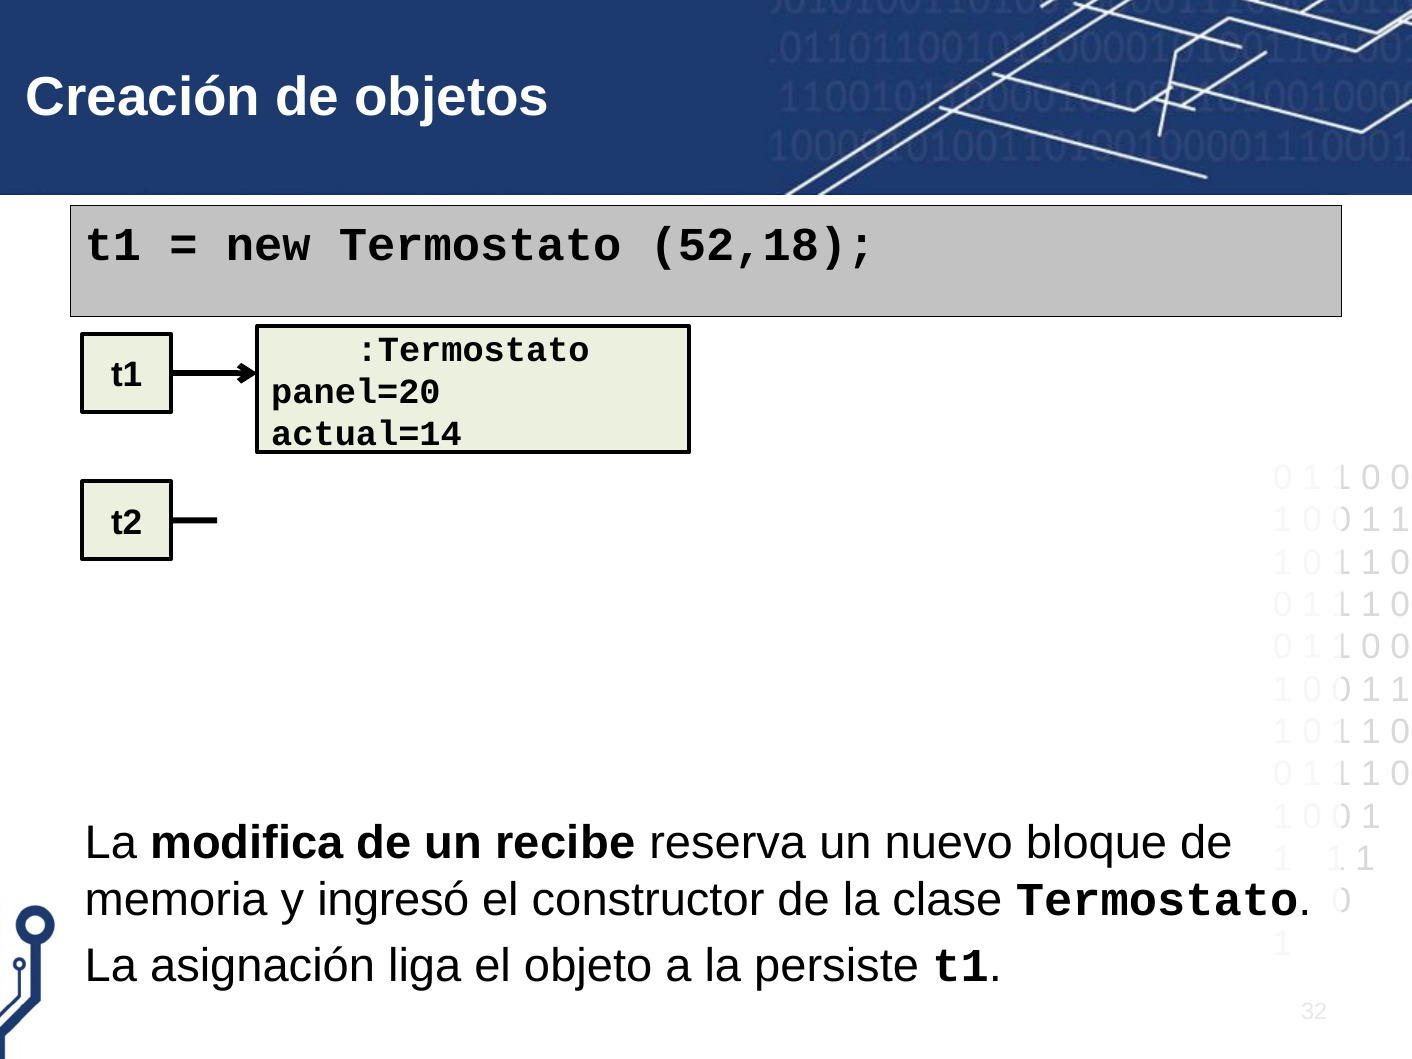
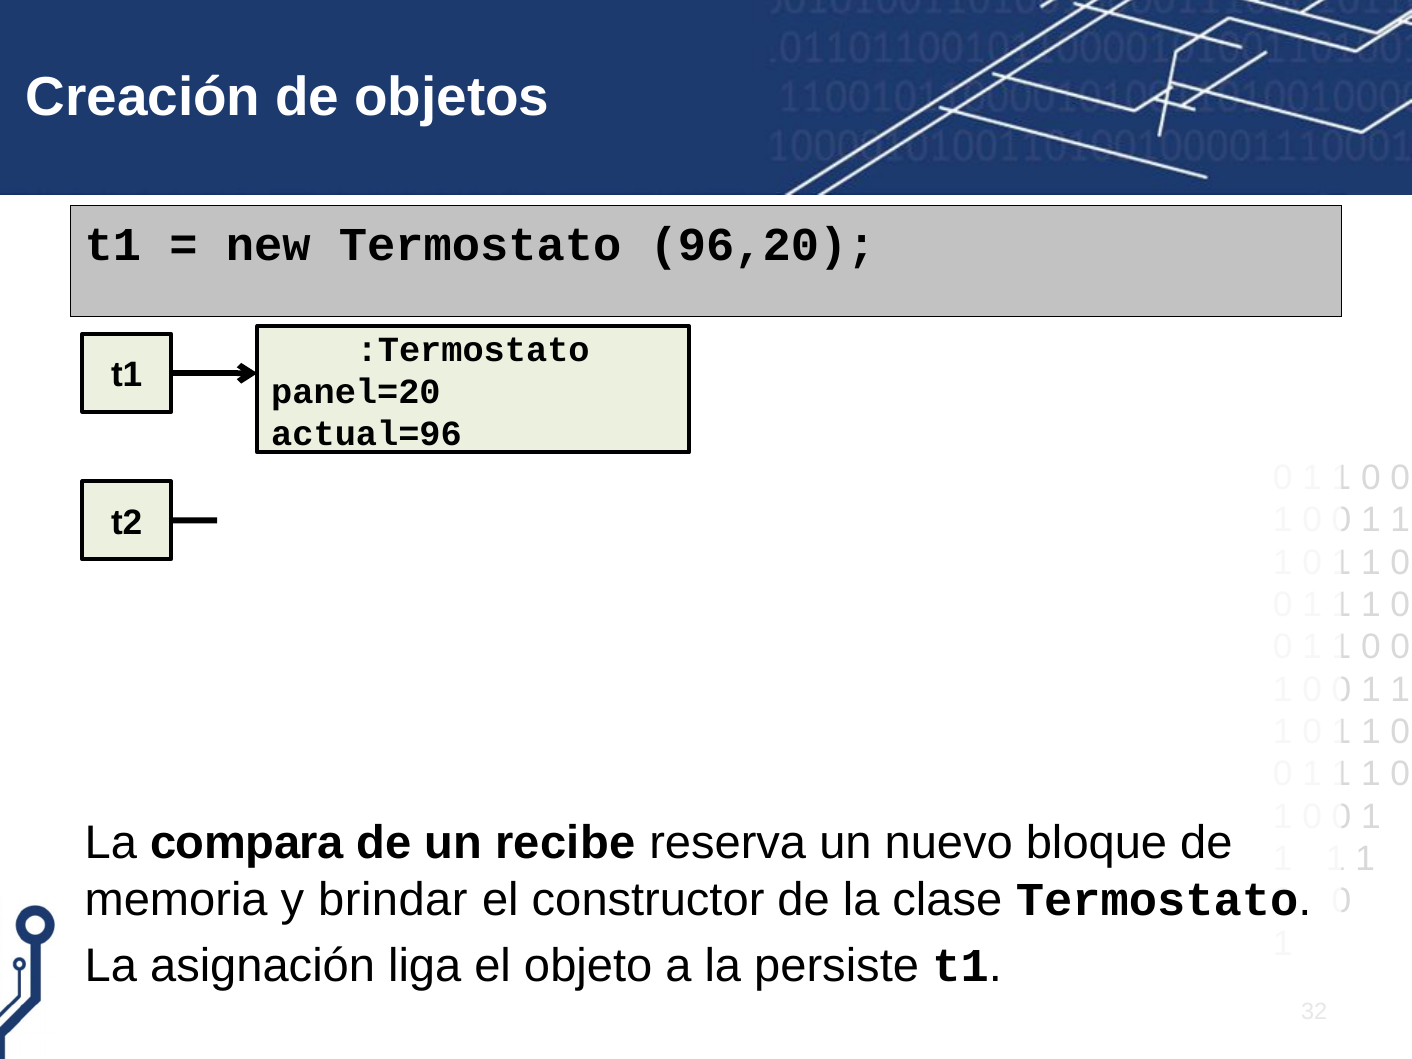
52,18: 52,18 -> 96,20
actual=14: actual=14 -> actual=96
modifica: modifica -> compara
ingresó: ingresó -> brindar
